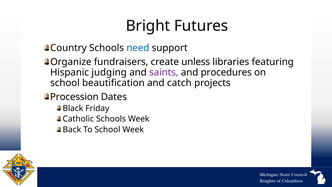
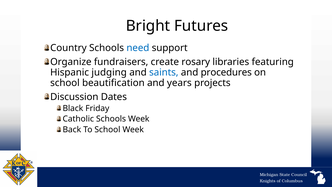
unless: unless -> rosary
saints colour: purple -> blue
catch: catch -> years
Procession: Procession -> Discussion
